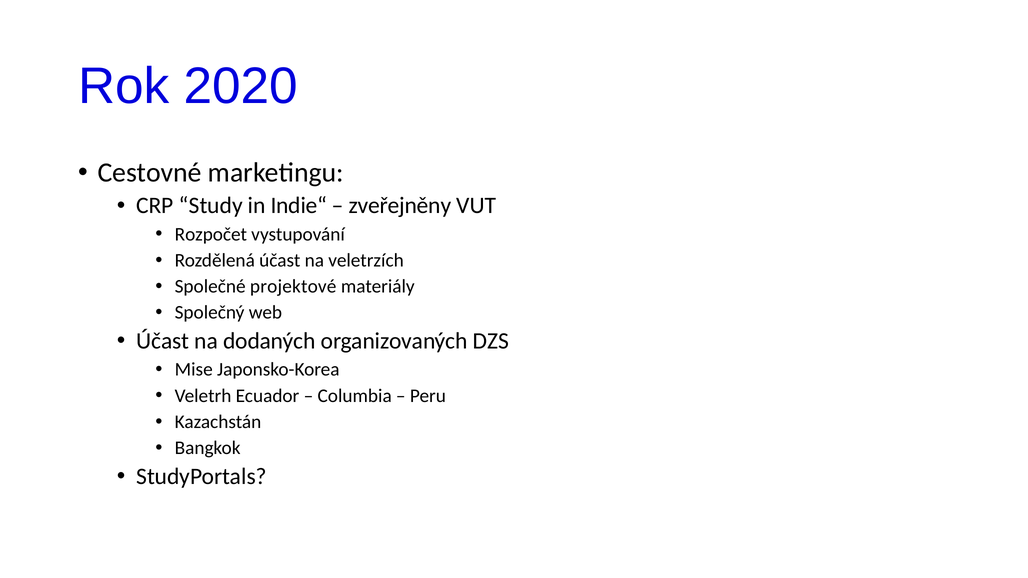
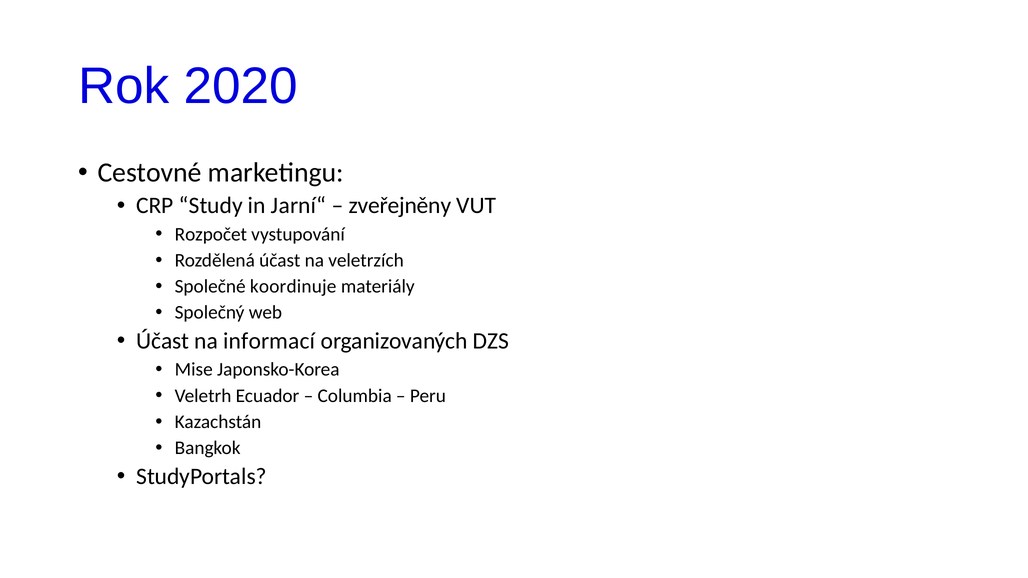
Indie“: Indie“ -> Jarní“
projektové: projektové -> koordinuje
dodaných: dodaných -> informací
